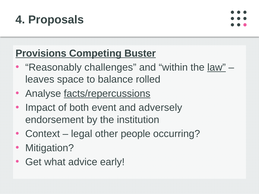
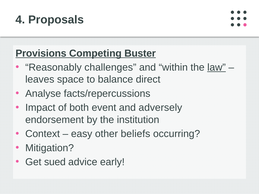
rolled: rolled -> direct
facts/repercussions underline: present -> none
legal: legal -> easy
people: people -> beliefs
what: what -> sued
